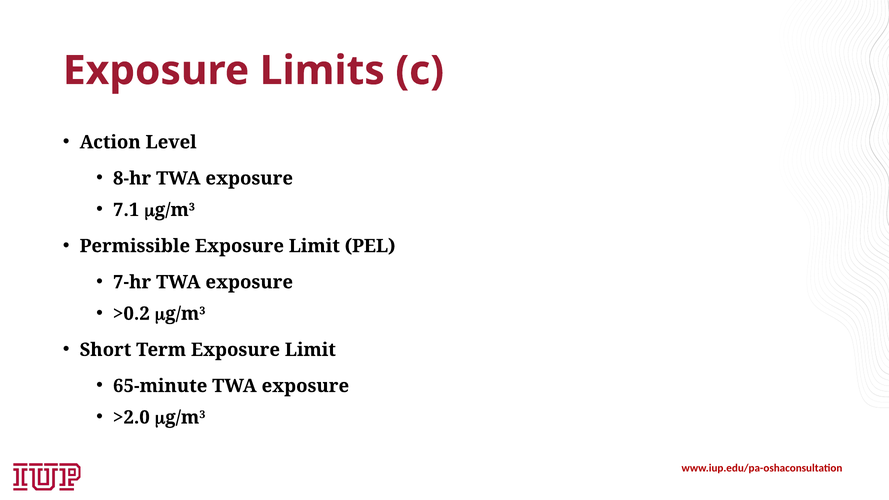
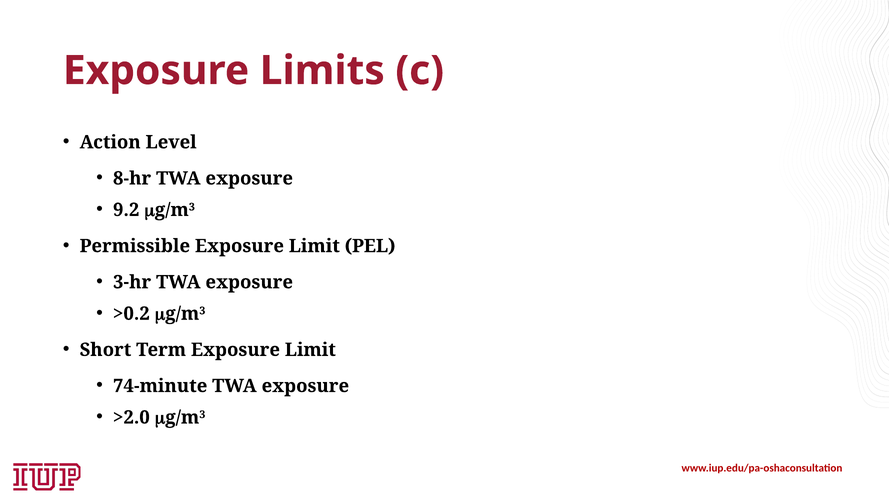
7.1: 7.1 -> 9.2
7-hr: 7-hr -> 3-hr
65-minute: 65-minute -> 74-minute
